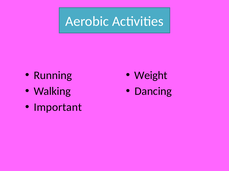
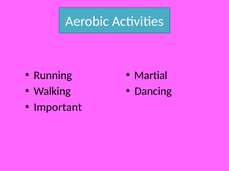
Weight: Weight -> Martial
